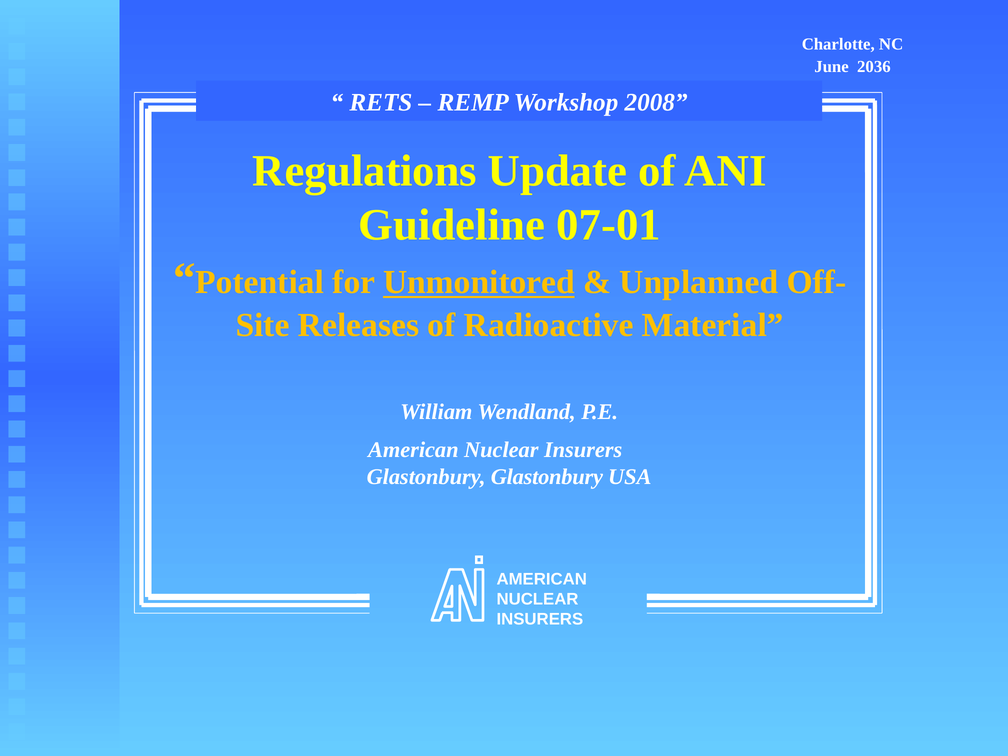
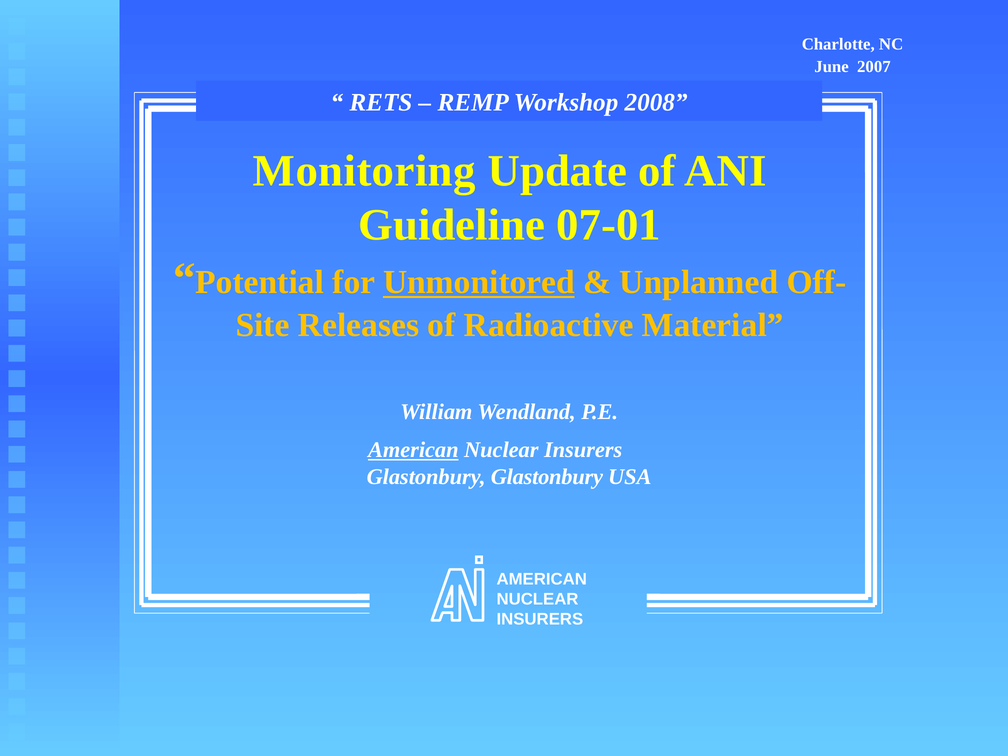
2036: 2036 -> 2007
Regulations: Regulations -> Monitoring
American at (413, 450) underline: none -> present
